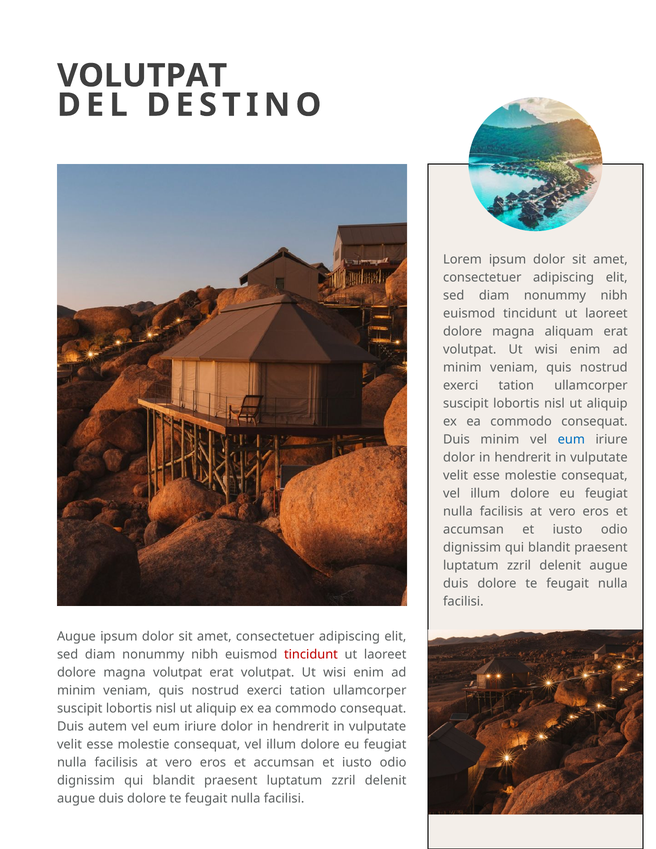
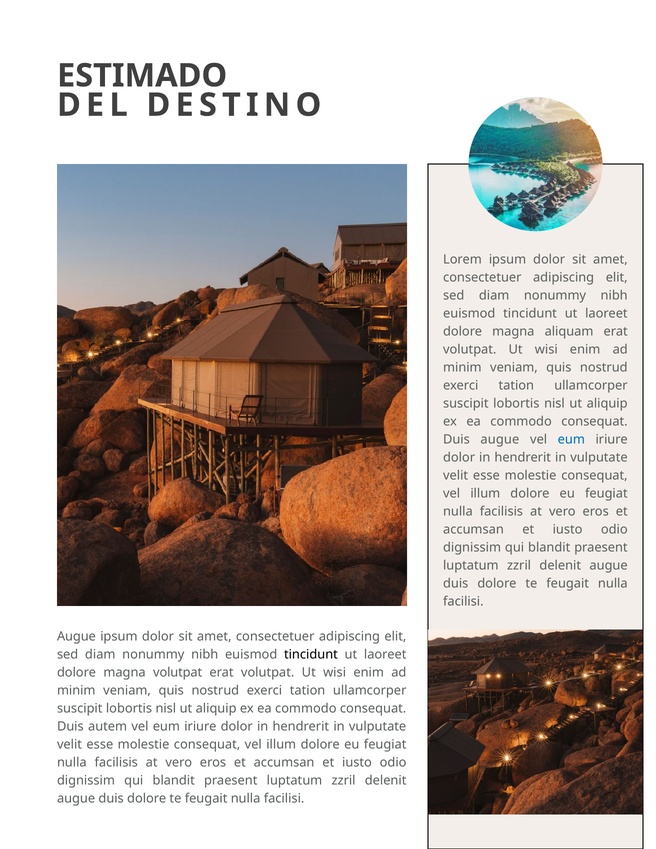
VOLUTPAT at (142, 76): VOLUTPAT -> ESTIMADO
Duis minim: minim -> augue
tincidunt at (311, 655) colour: red -> black
